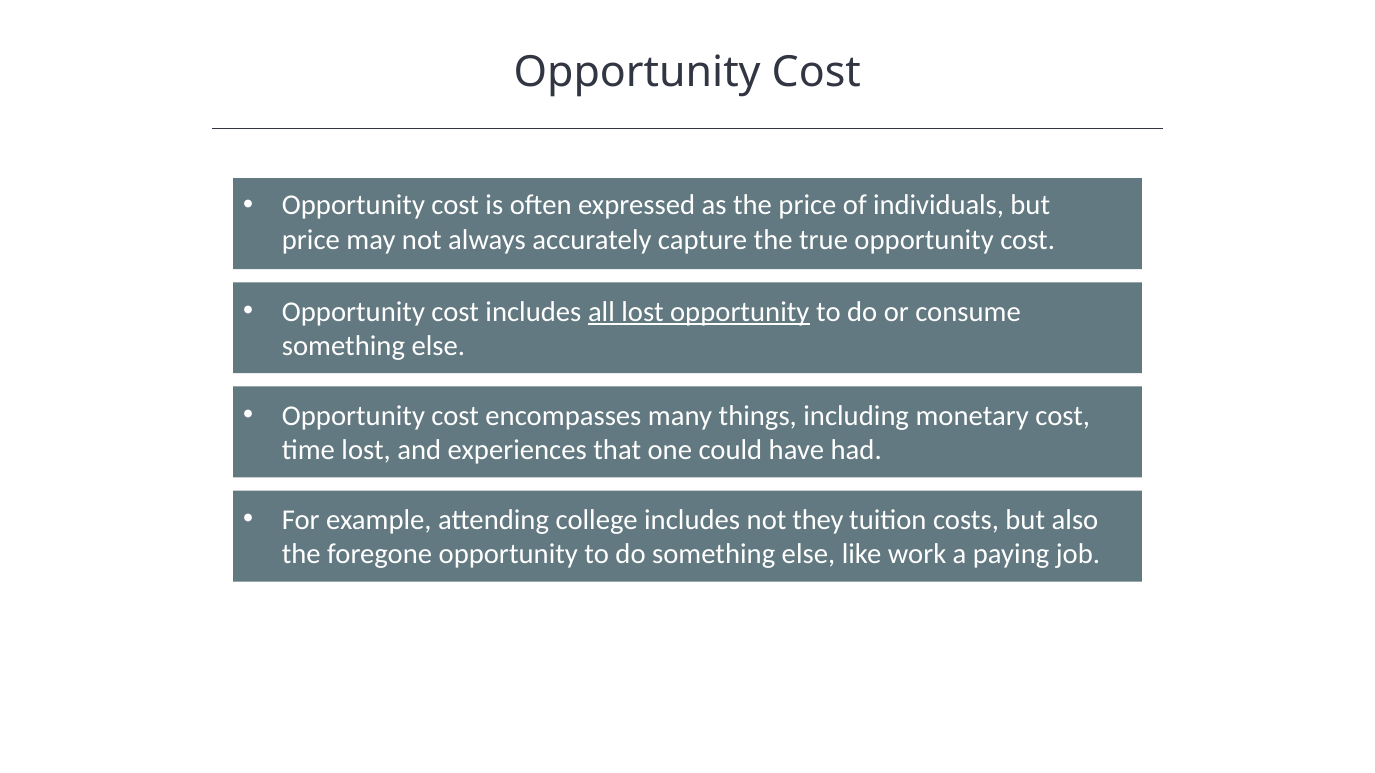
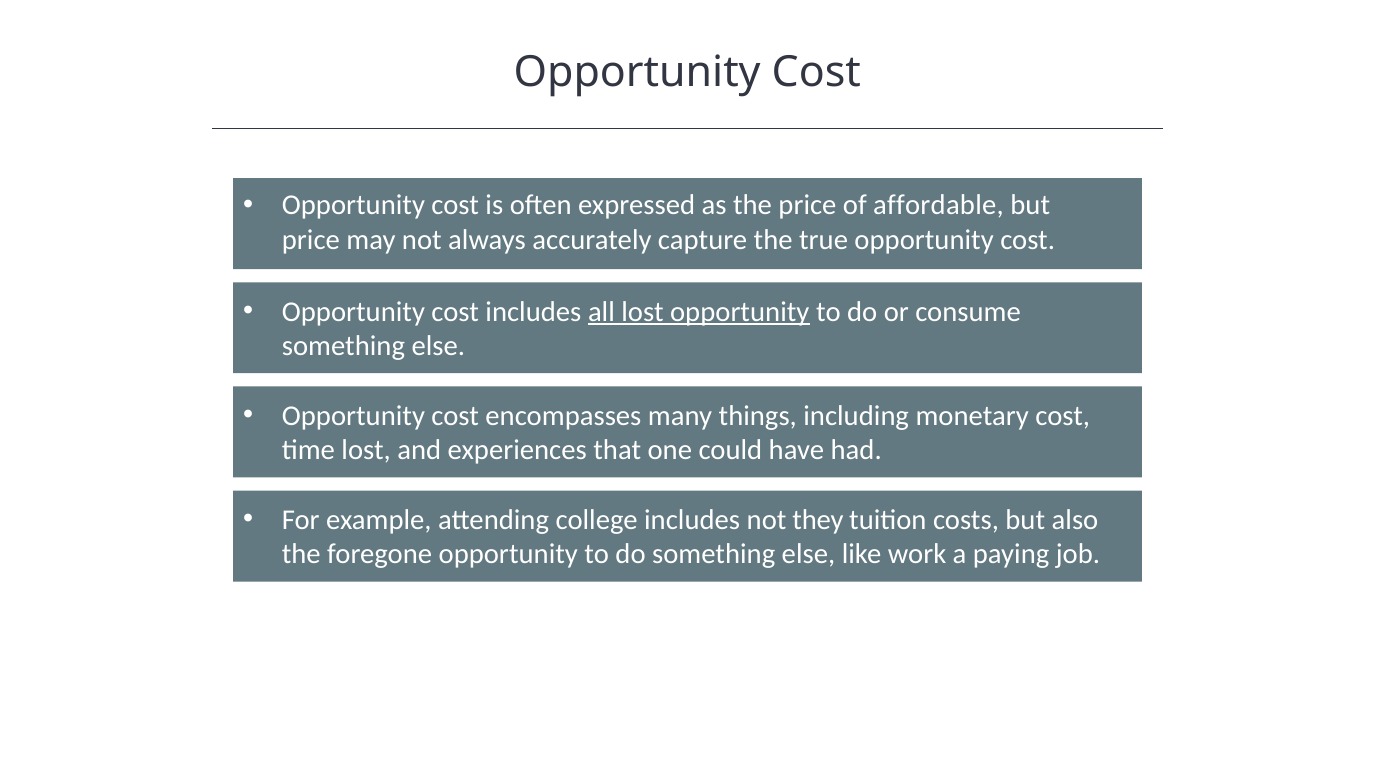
individuals: individuals -> affordable
